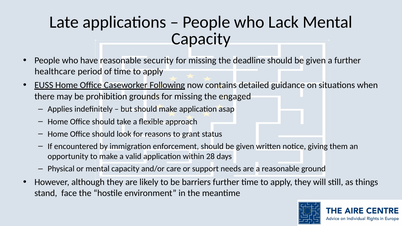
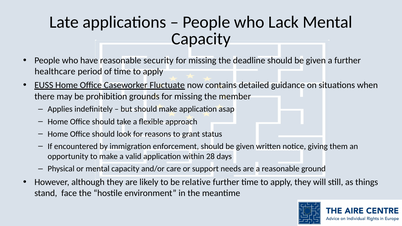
Following: Following -> Fluctuate
engaged: engaged -> member
barriers: barriers -> relative
